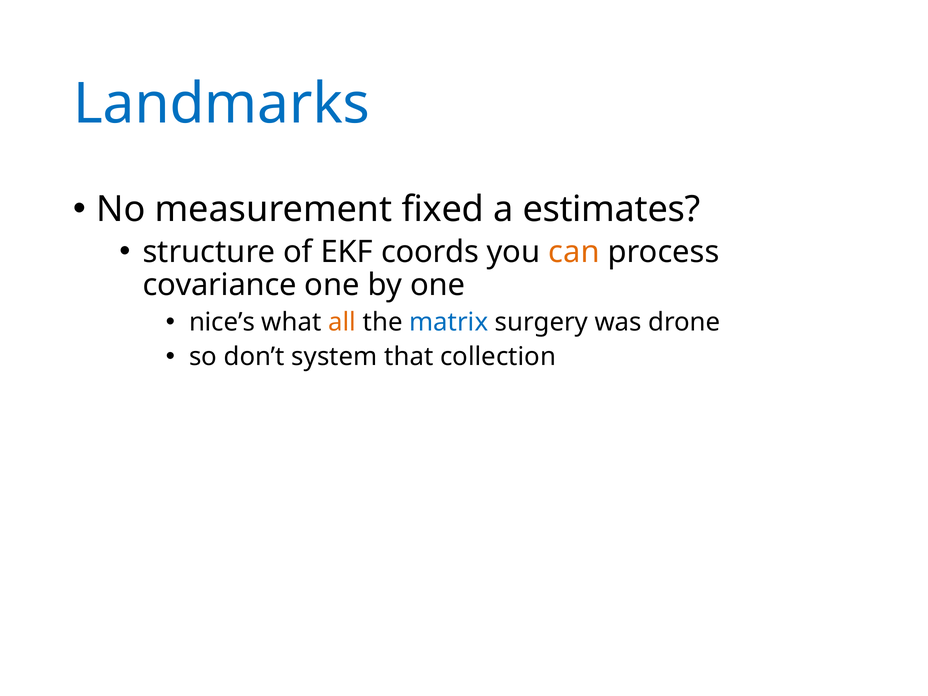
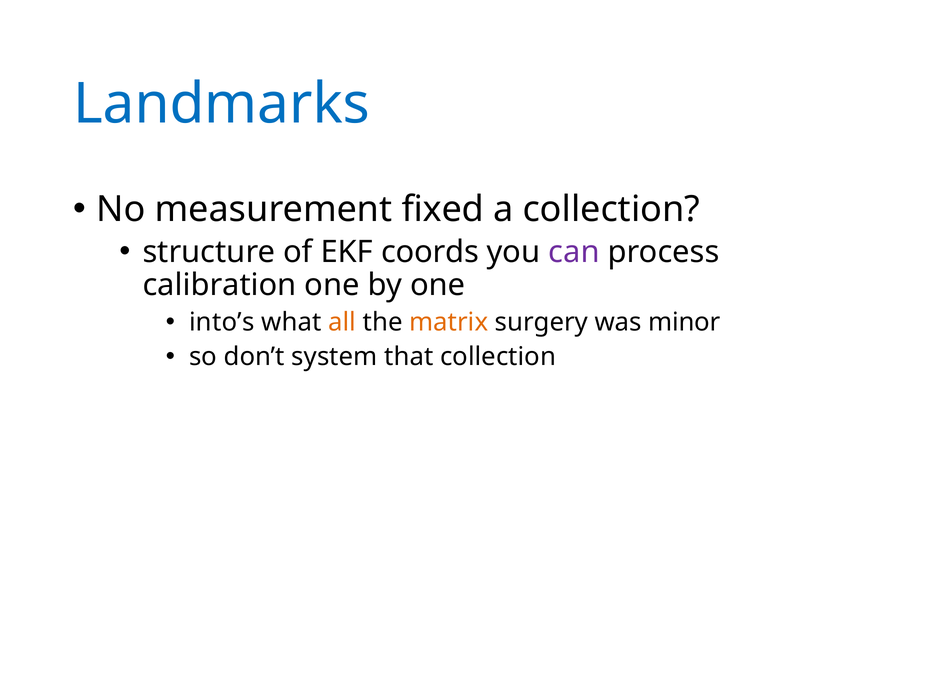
a estimates: estimates -> collection
can colour: orange -> purple
covariance: covariance -> calibration
nice’s: nice’s -> into’s
matrix colour: blue -> orange
drone: drone -> minor
